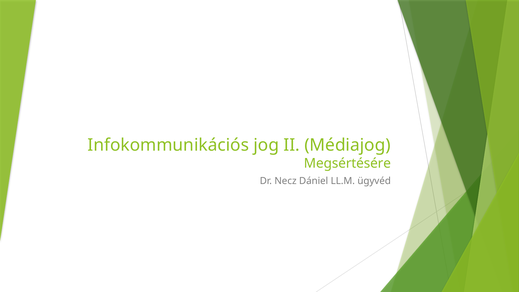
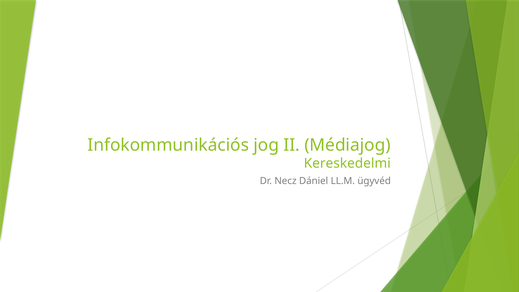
Megsértésére: Megsértésére -> Kereskedelmi
